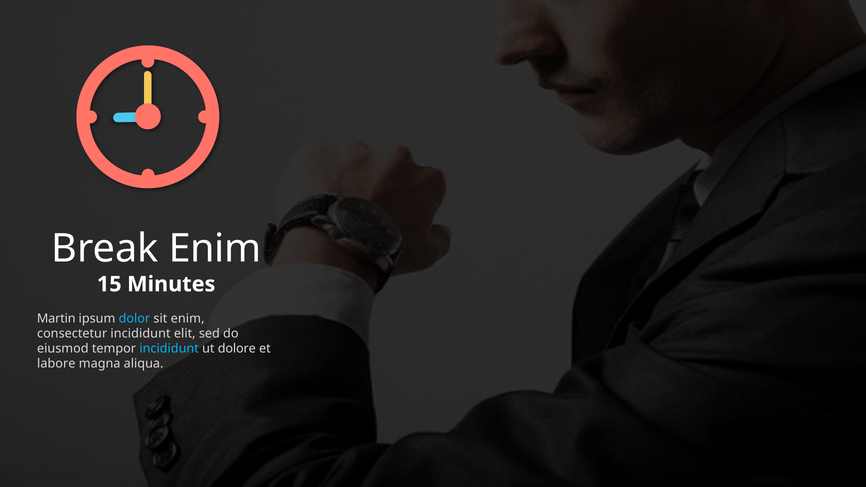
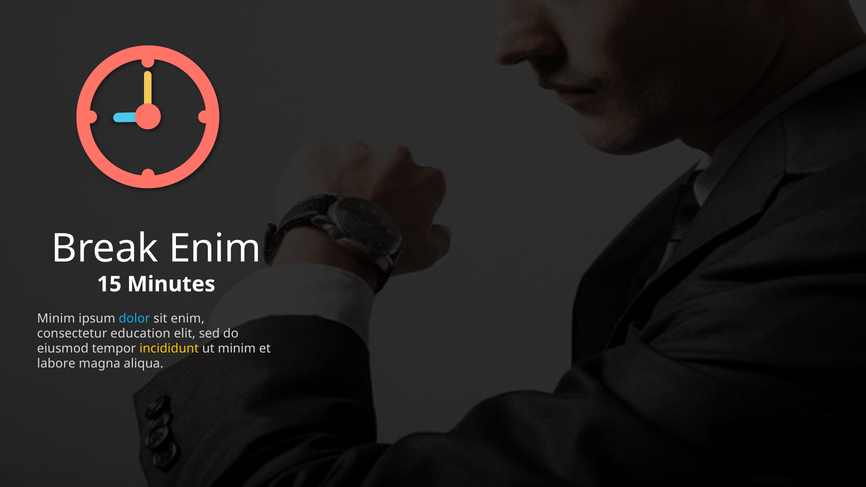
Martin at (56, 318): Martin -> Minim
consectetur incididunt: incididunt -> education
incididunt at (169, 349) colour: light blue -> yellow
ut dolore: dolore -> minim
